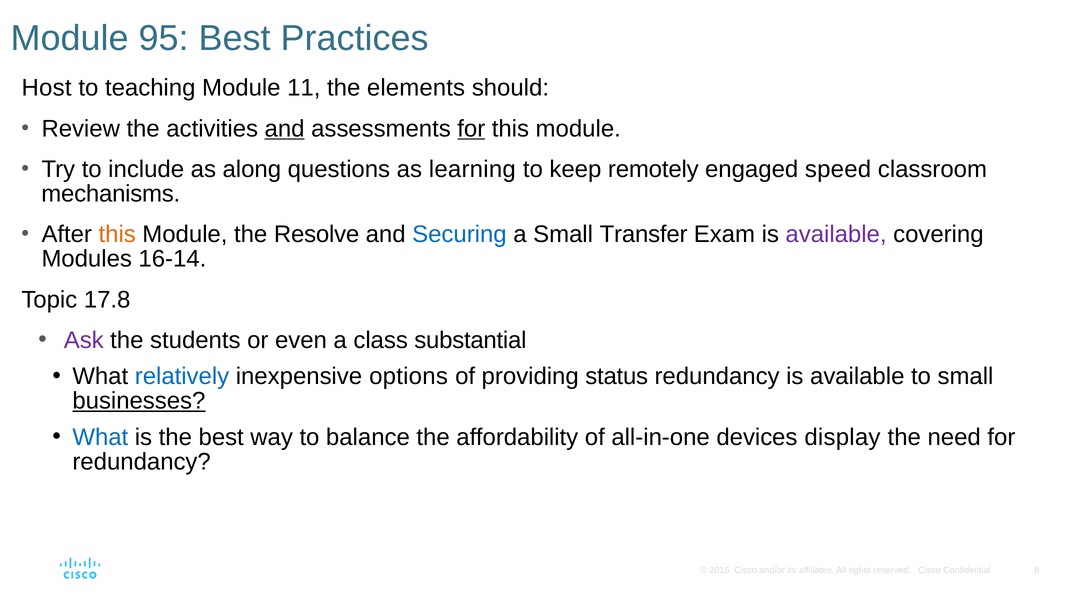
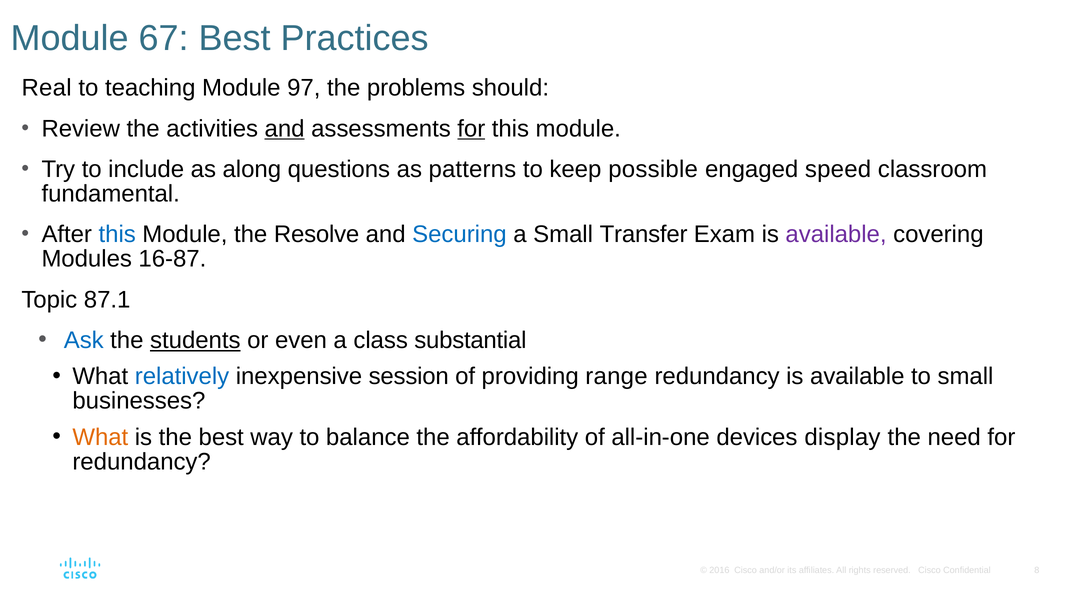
95: 95 -> 67
Host: Host -> Real
11: 11 -> 97
elements: elements -> problems
learning: learning -> patterns
remotely: remotely -> possible
mechanisms: mechanisms -> fundamental
this at (117, 234) colour: orange -> blue
16-14: 16-14 -> 16-87
17.8: 17.8 -> 87.1
Ask colour: purple -> blue
students underline: none -> present
options: options -> session
status: status -> range
businesses underline: present -> none
What at (100, 437) colour: blue -> orange
